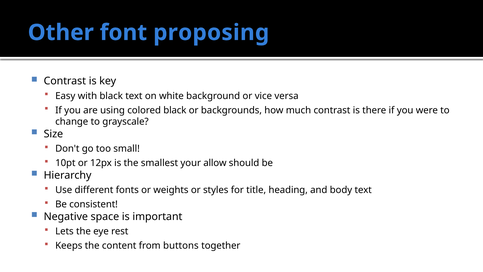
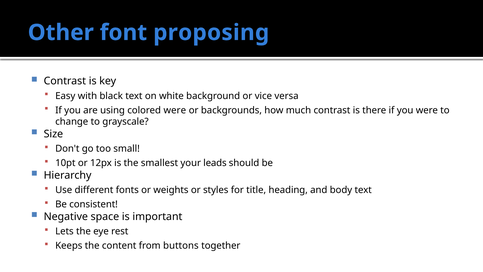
colored black: black -> were
allow: allow -> leads
